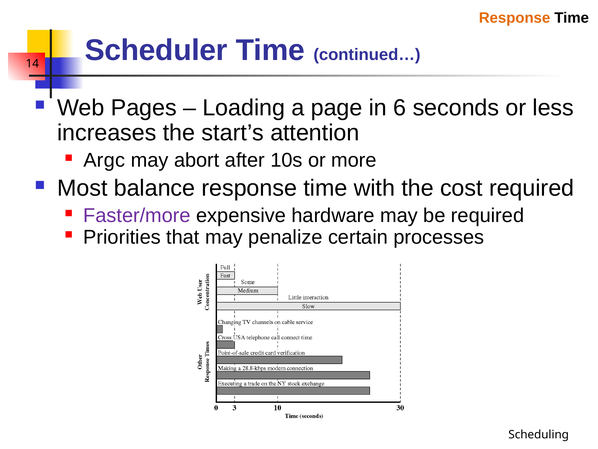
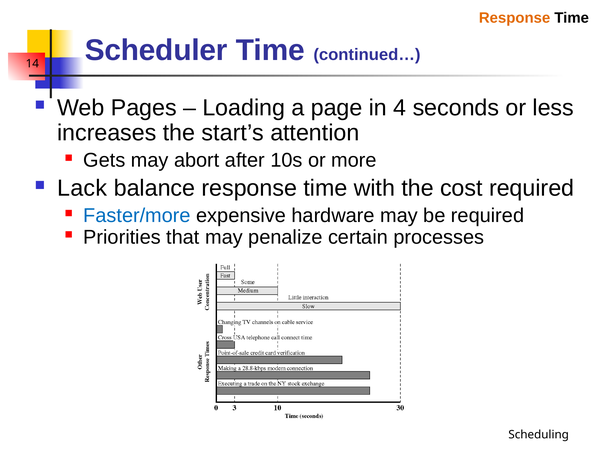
6: 6 -> 4
Argc: Argc -> Gets
Most: Most -> Lack
Faster/more colour: purple -> blue
